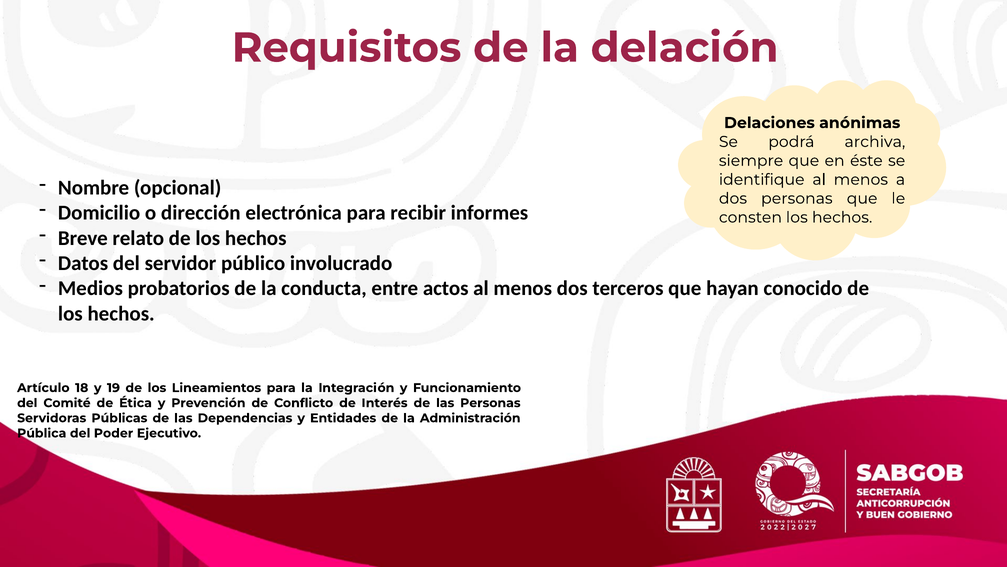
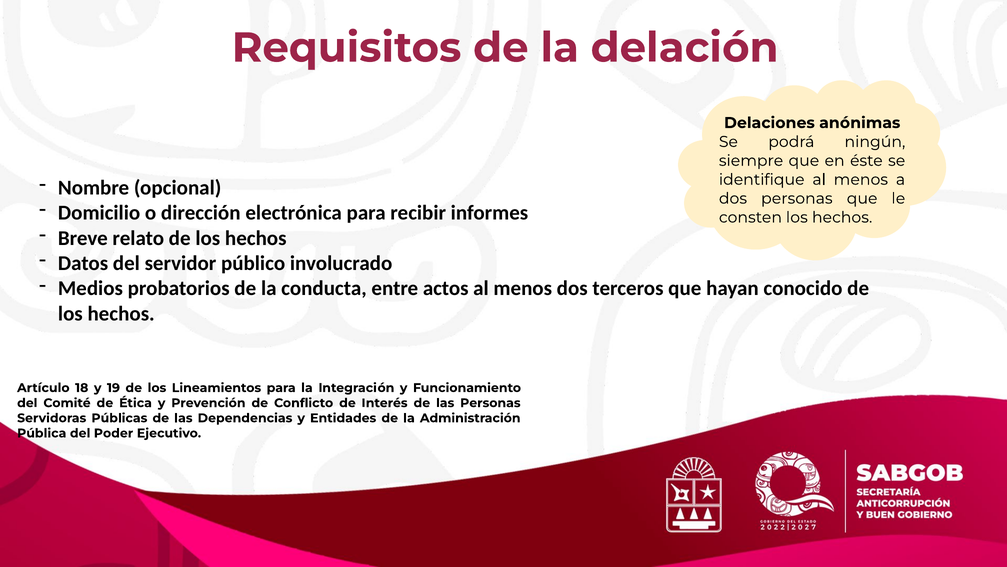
archiva: archiva -> ningún
